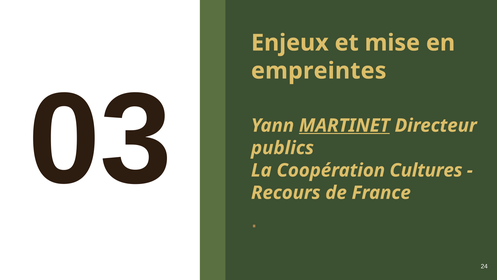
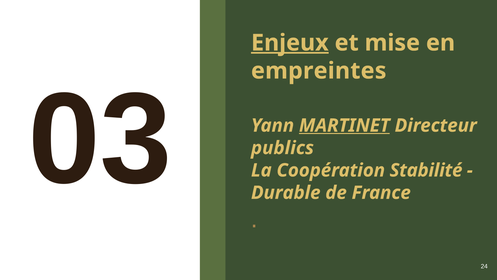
Enjeux underline: none -> present
Cultures: Cultures -> Stabilité
Recours: Recours -> Durable
